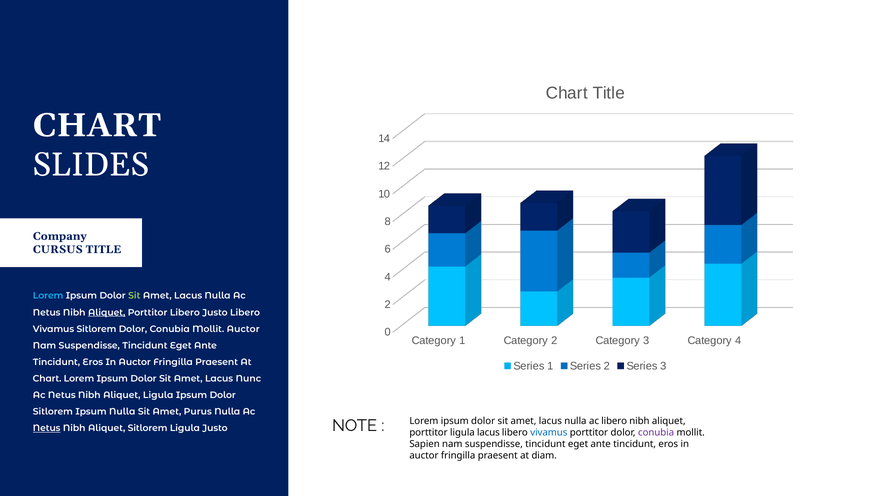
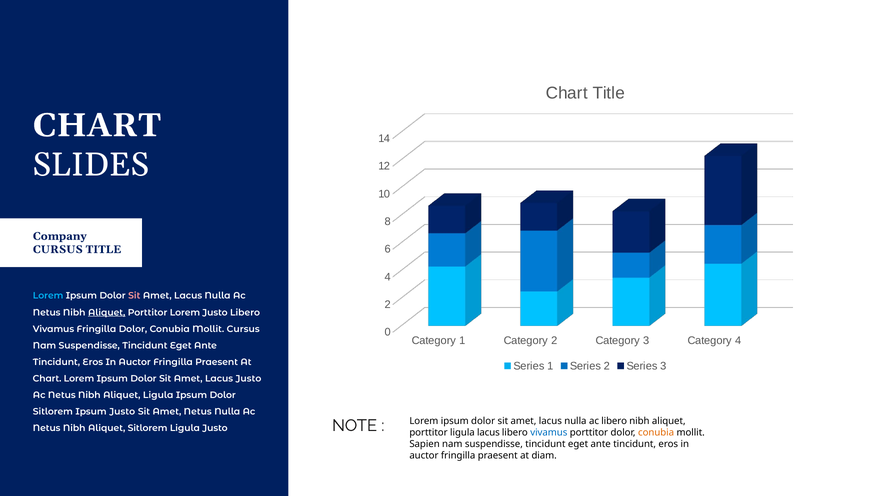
Sit at (134, 296) colour: light green -> pink
Porttitor Libero: Libero -> Lorem
Vivamus Sitlorem: Sitlorem -> Fringilla
Mollit Auctor: Auctor -> Cursus
Lacus Nunc: Nunc -> Justo
Ipsum Nulla: Nulla -> Justo
Amet Purus: Purus -> Netus
Netus at (47, 429) underline: present -> none
conubia at (656, 433) colour: purple -> orange
